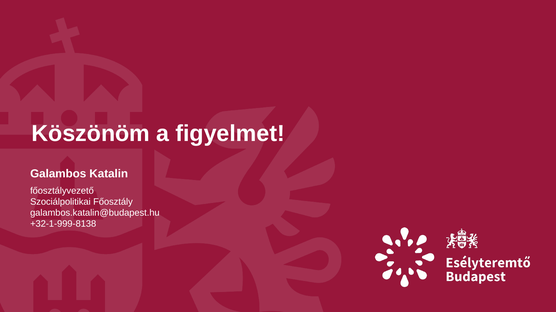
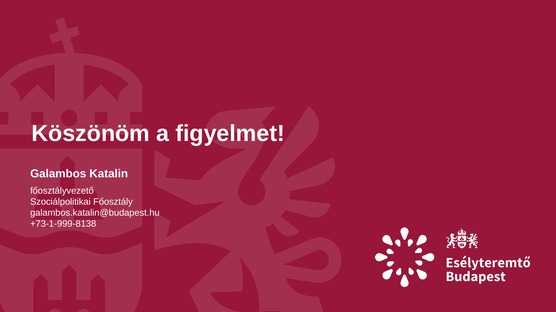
+32-1-999-8138: +32-1-999-8138 -> +73-1-999-8138
